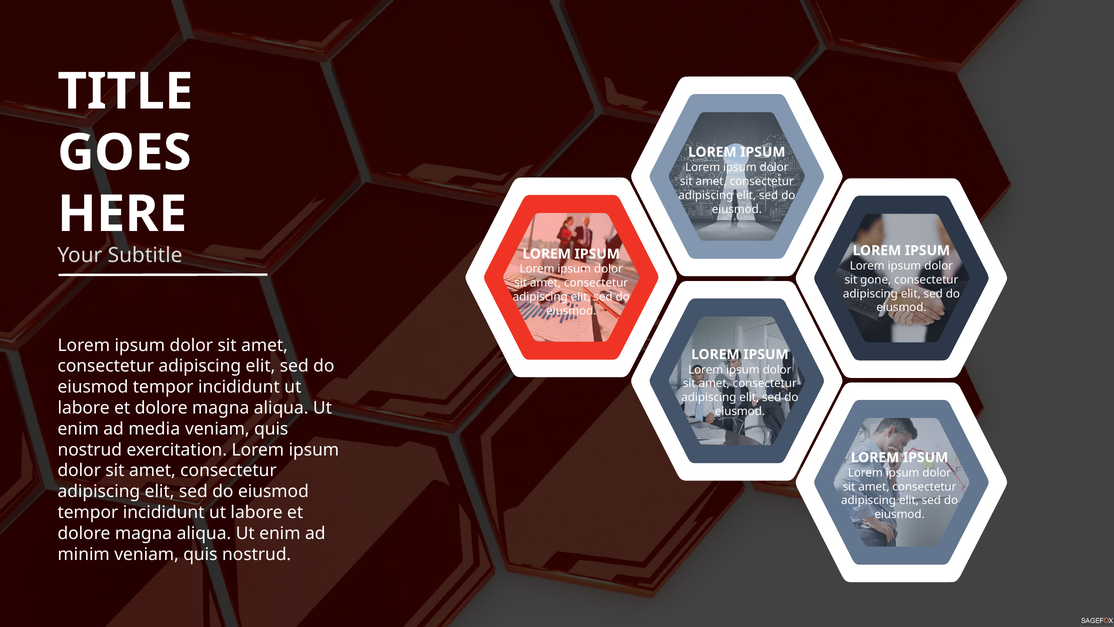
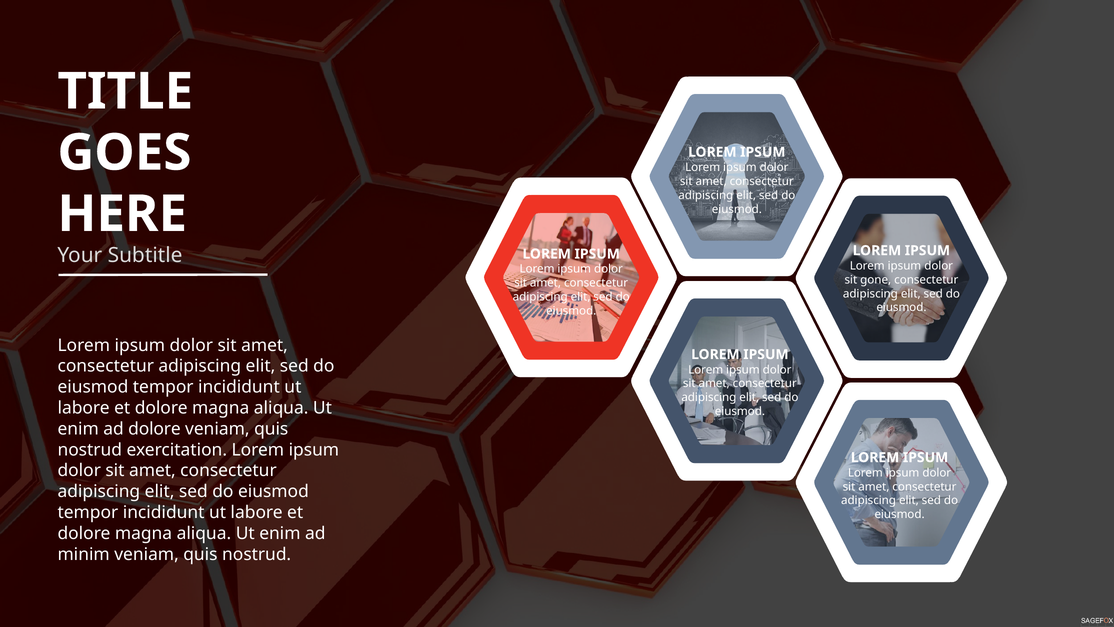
ad media: media -> dolore
